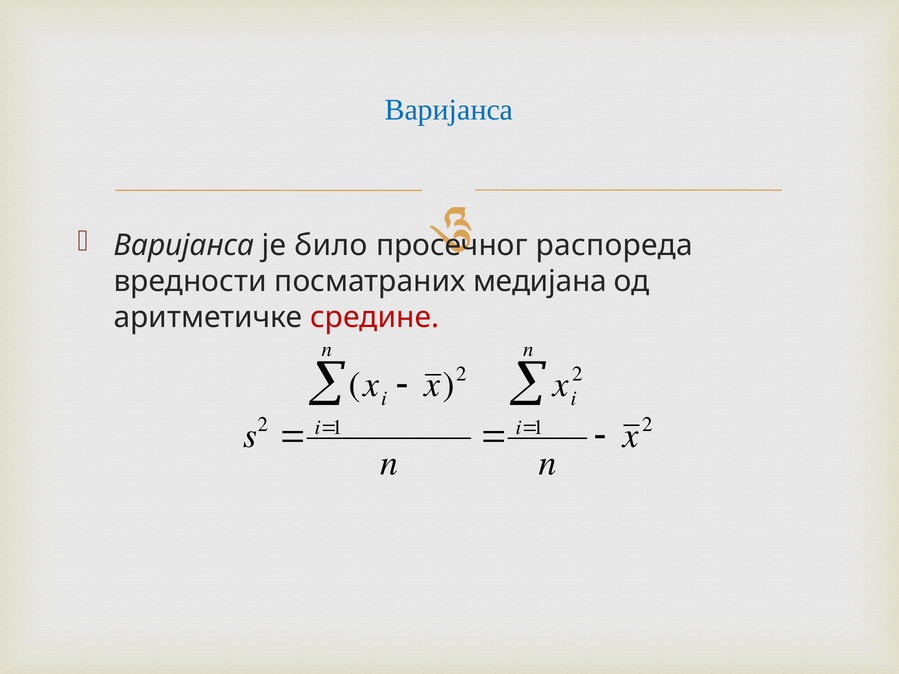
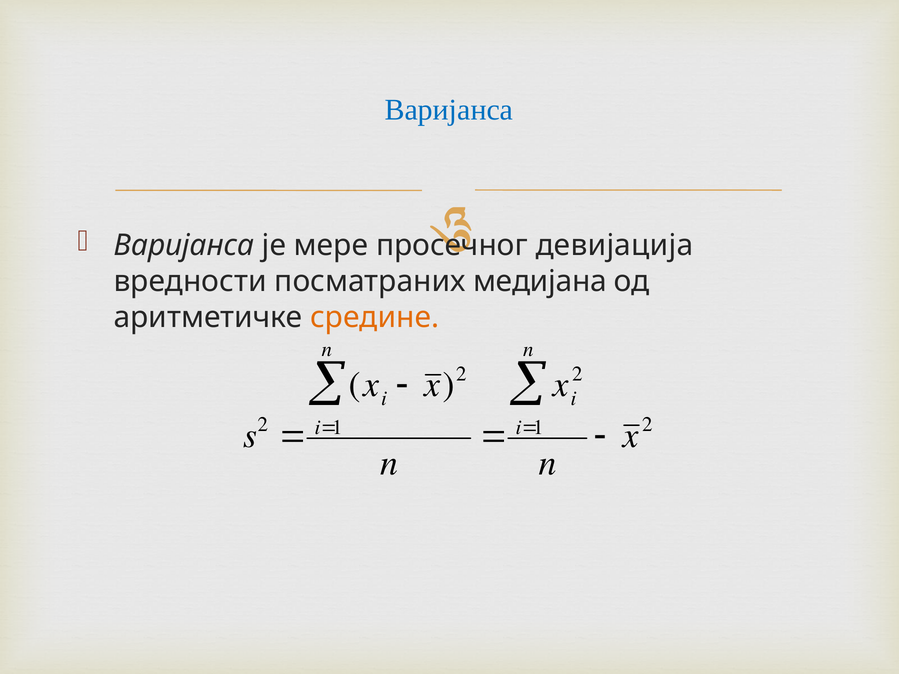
било: било -> мере
распореда: распореда -> девијација
средине colour: red -> orange
